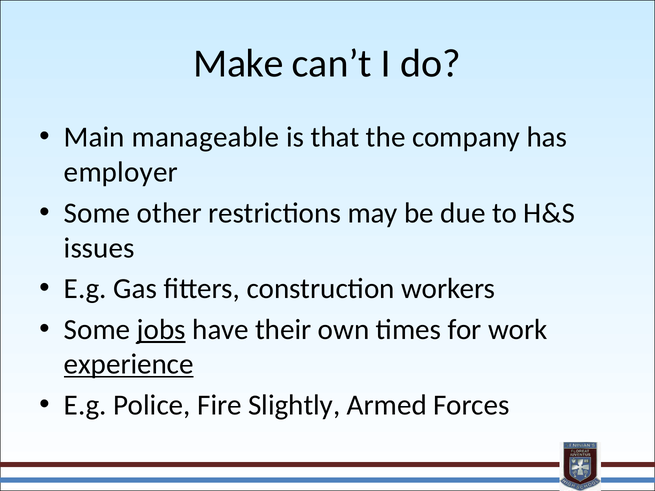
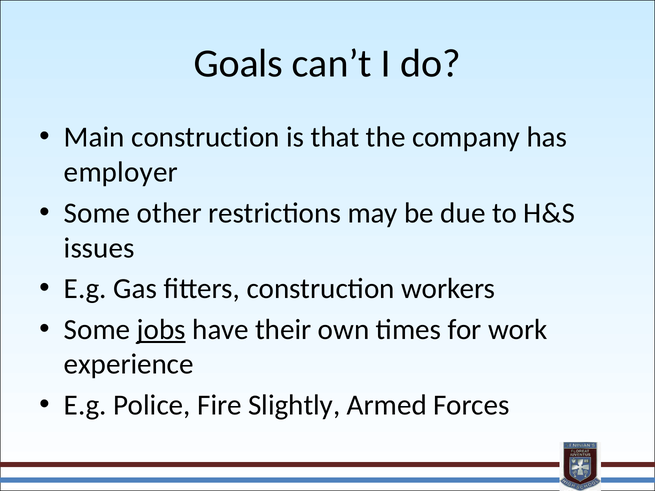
Make: Make -> Goals
Main manageable: manageable -> construction
experience underline: present -> none
